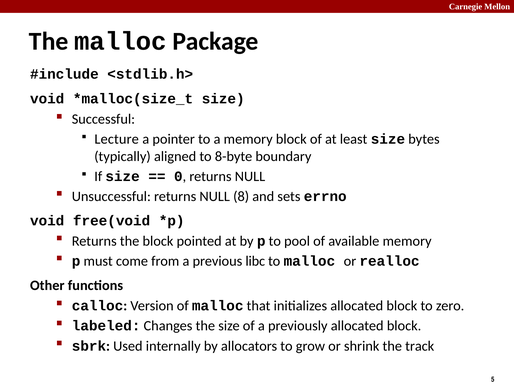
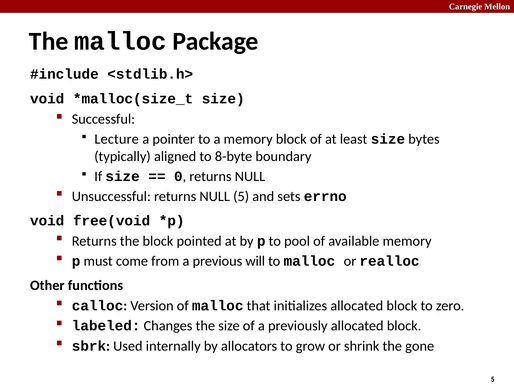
NULL 8: 8 -> 5
libc: libc -> will
track: track -> gone
